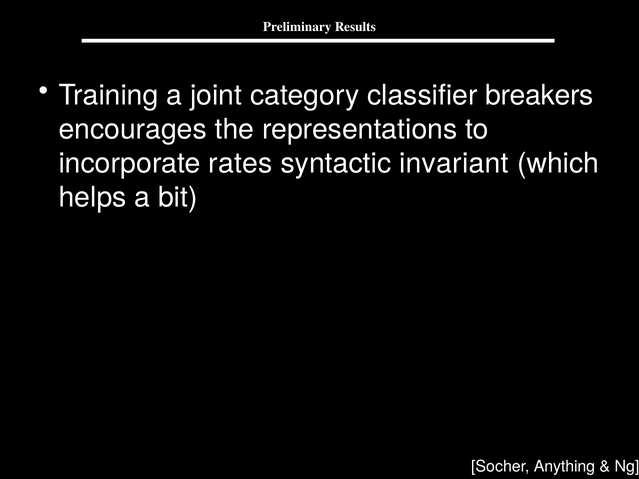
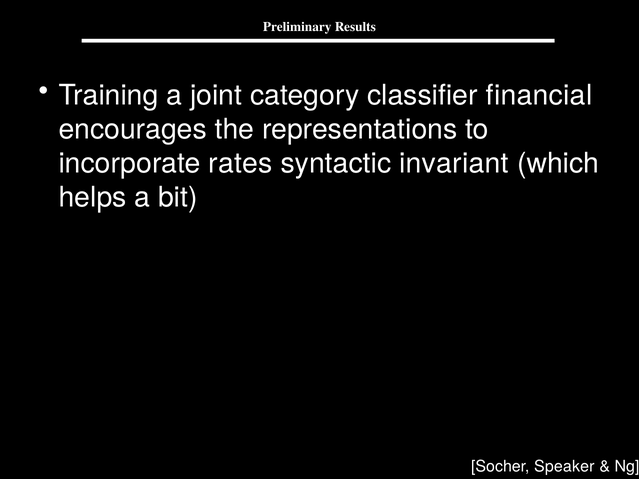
breakers: breakers -> financial
Anything: Anything -> Speaker
